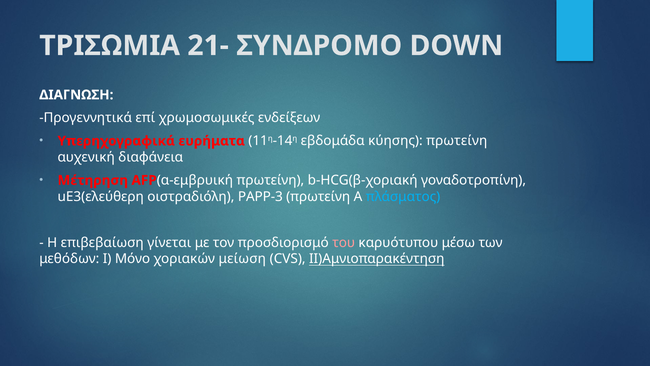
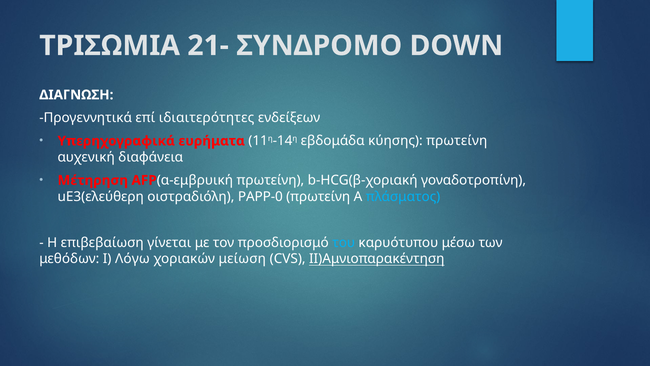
χρωμοσωμικές: χρωμοσωμικές -> ιδιαιτερότητες
PAPP-3: PAPP-3 -> PAPP-0
του colour: pink -> light blue
Μόνο: Μόνο -> Λόγω
